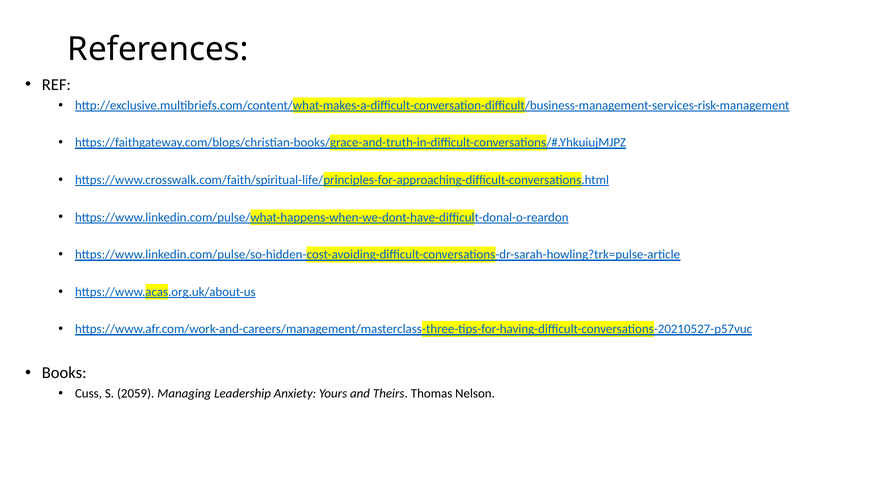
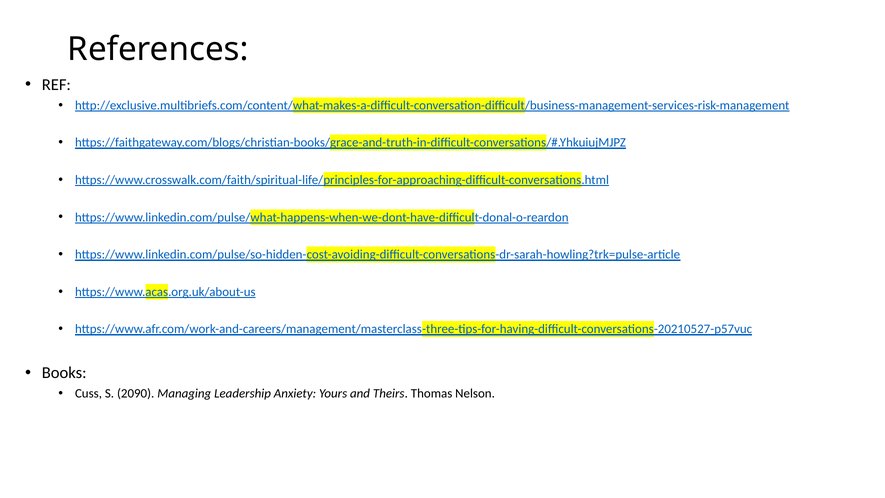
2059: 2059 -> 2090
